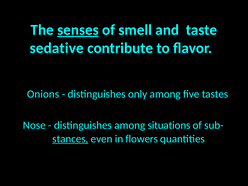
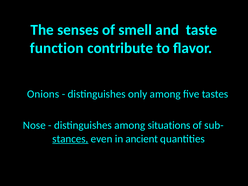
senses underline: present -> none
sedative: sedative -> function
flowers: flowers -> ancient
